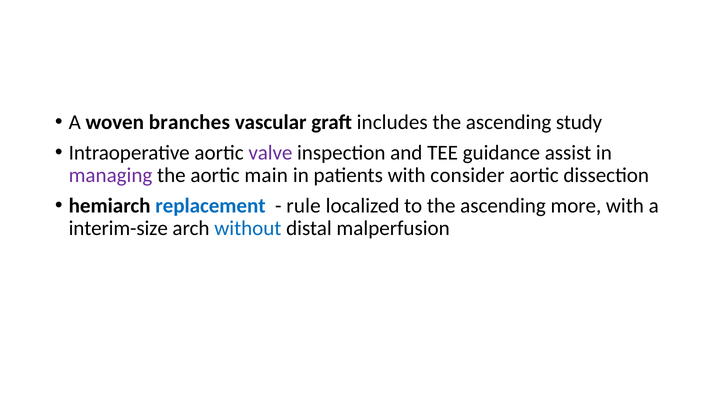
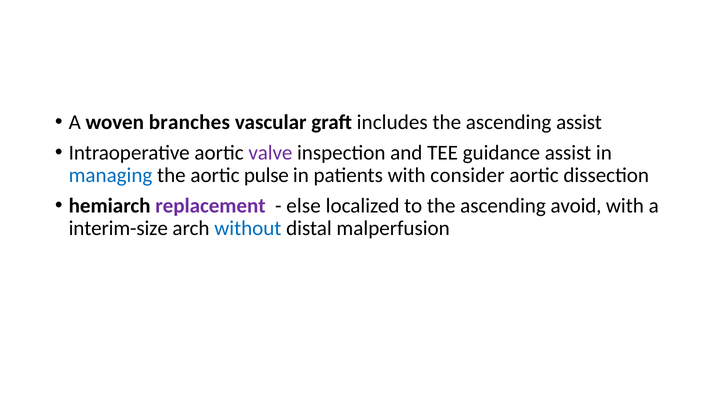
ascending study: study -> assist
managing colour: purple -> blue
main: main -> pulse
replacement colour: blue -> purple
rule: rule -> else
more: more -> avoid
